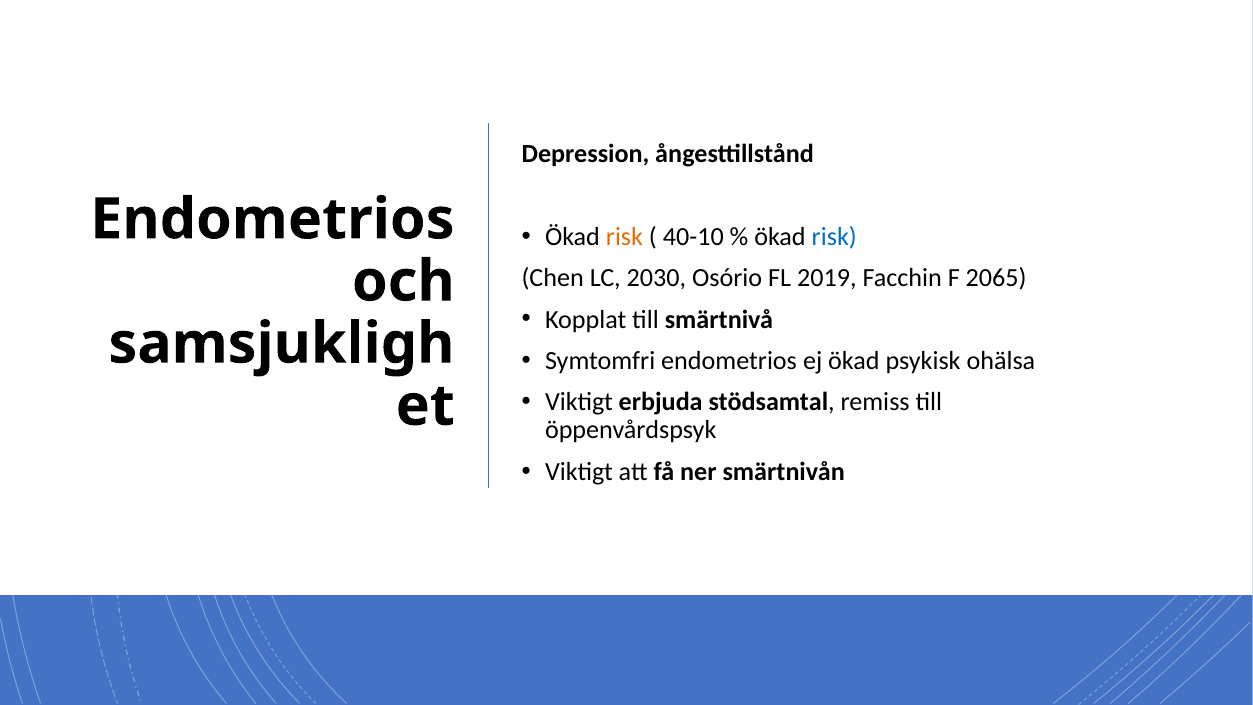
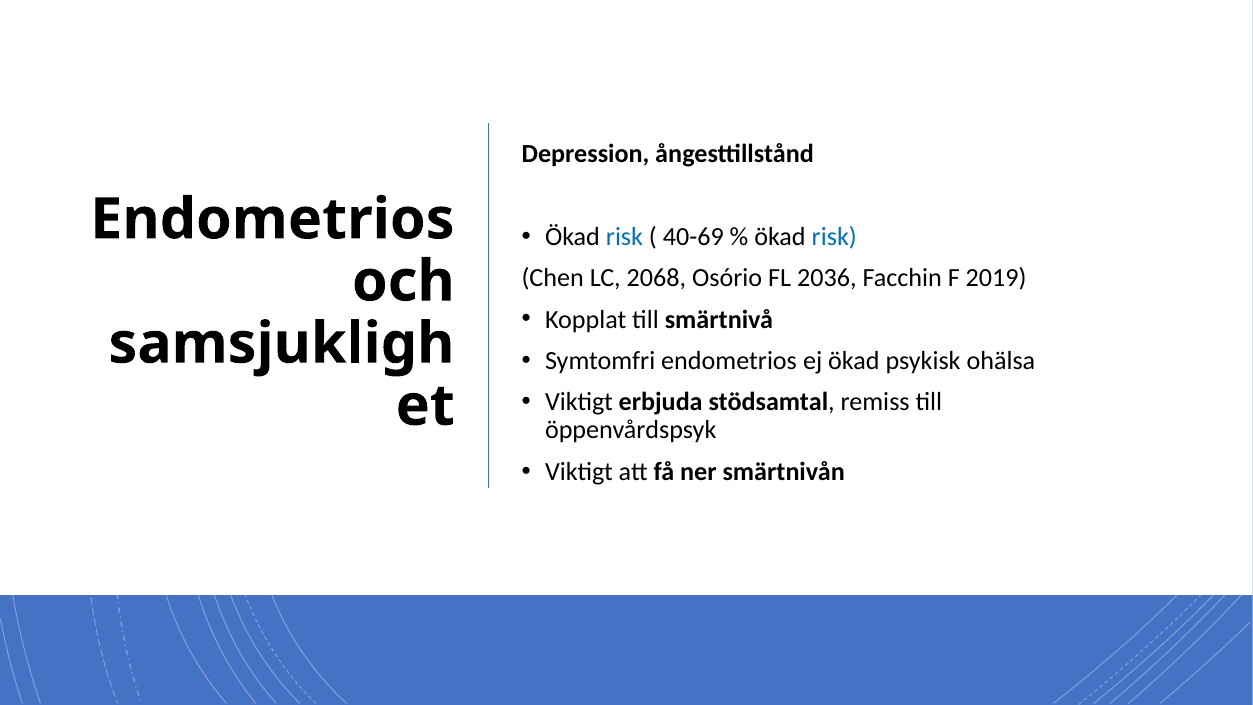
risk at (625, 237) colour: orange -> blue
40-10: 40-10 -> 40-69
2030: 2030 -> 2068
2019: 2019 -> 2036
2065: 2065 -> 2019
